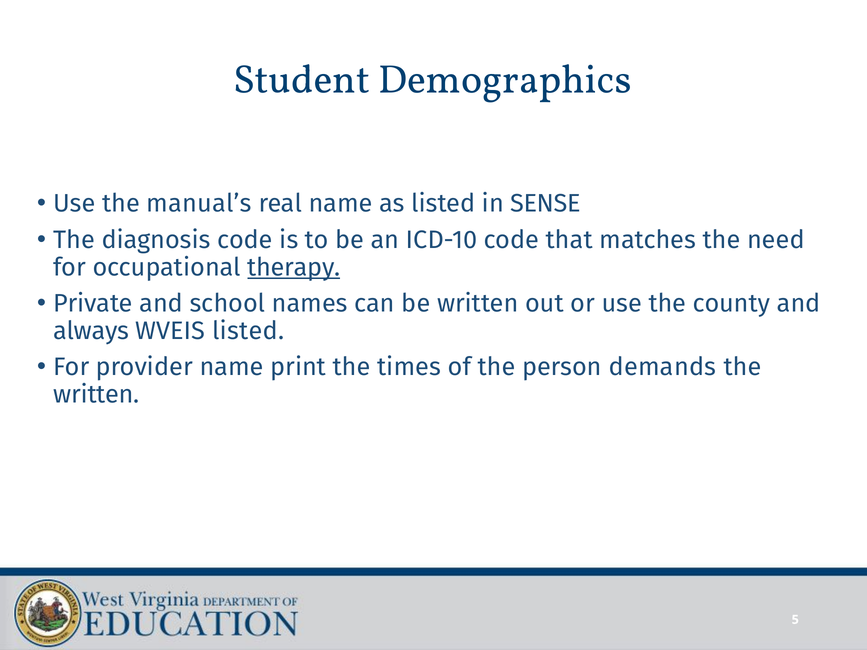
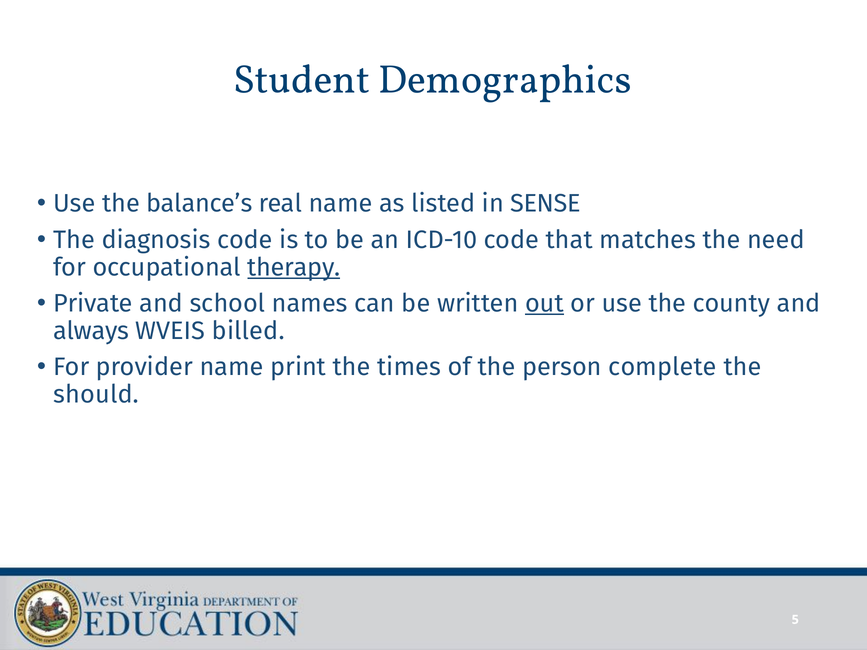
manual’s: manual’s -> balance’s
out underline: none -> present
WVEIS listed: listed -> billed
demands: demands -> complete
written at (96, 395): written -> should
